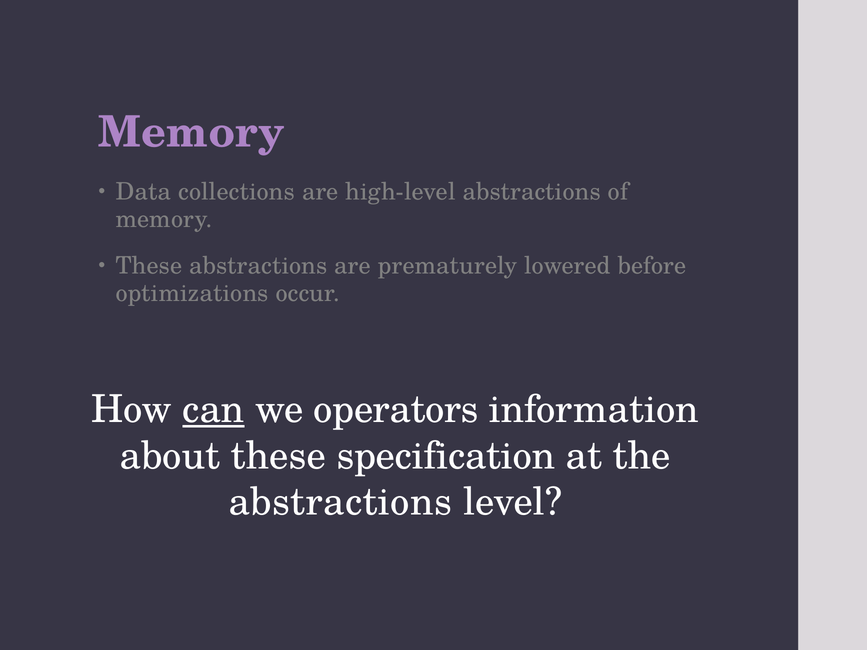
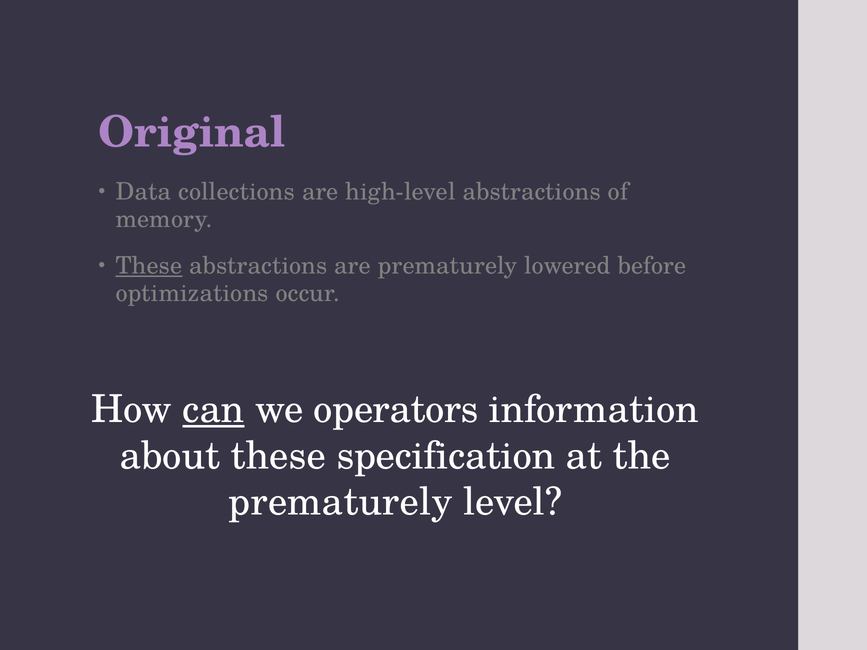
Memory at (192, 132): Memory -> Original
These at (149, 266) underline: none -> present
abstractions at (340, 502): abstractions -> prematurely
